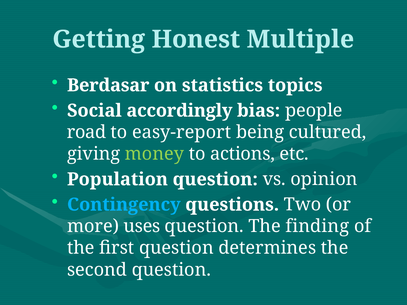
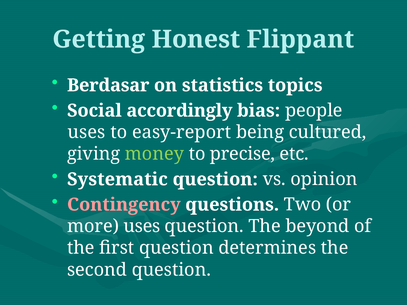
Multiple: Multiple -> Flippant
road at (87, 132): road -> uses
actions: actions -> precise
Population: Population -> Systematic
Contingency colour: light blue -> pink
finding: finding -> beyond
